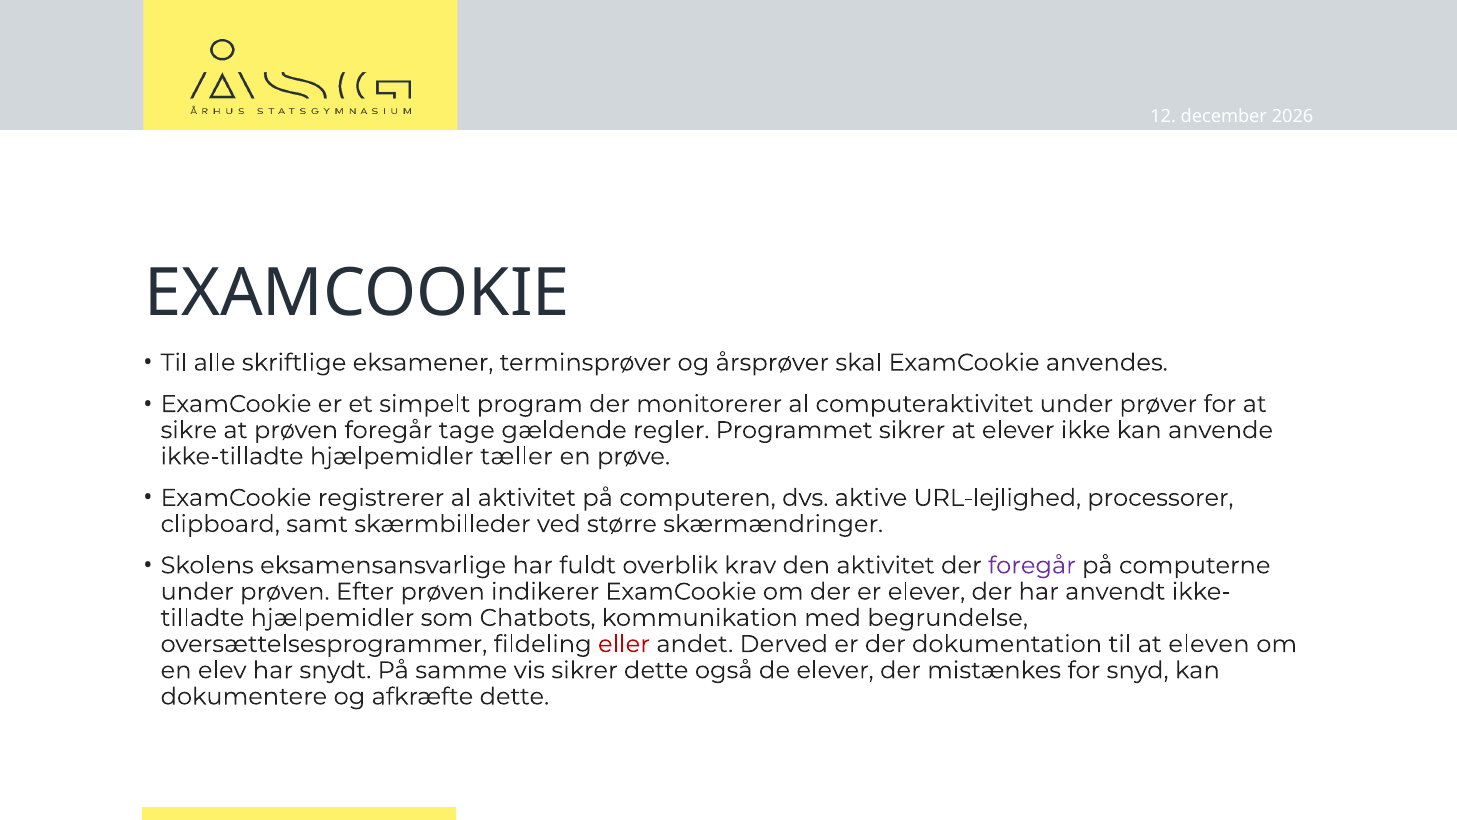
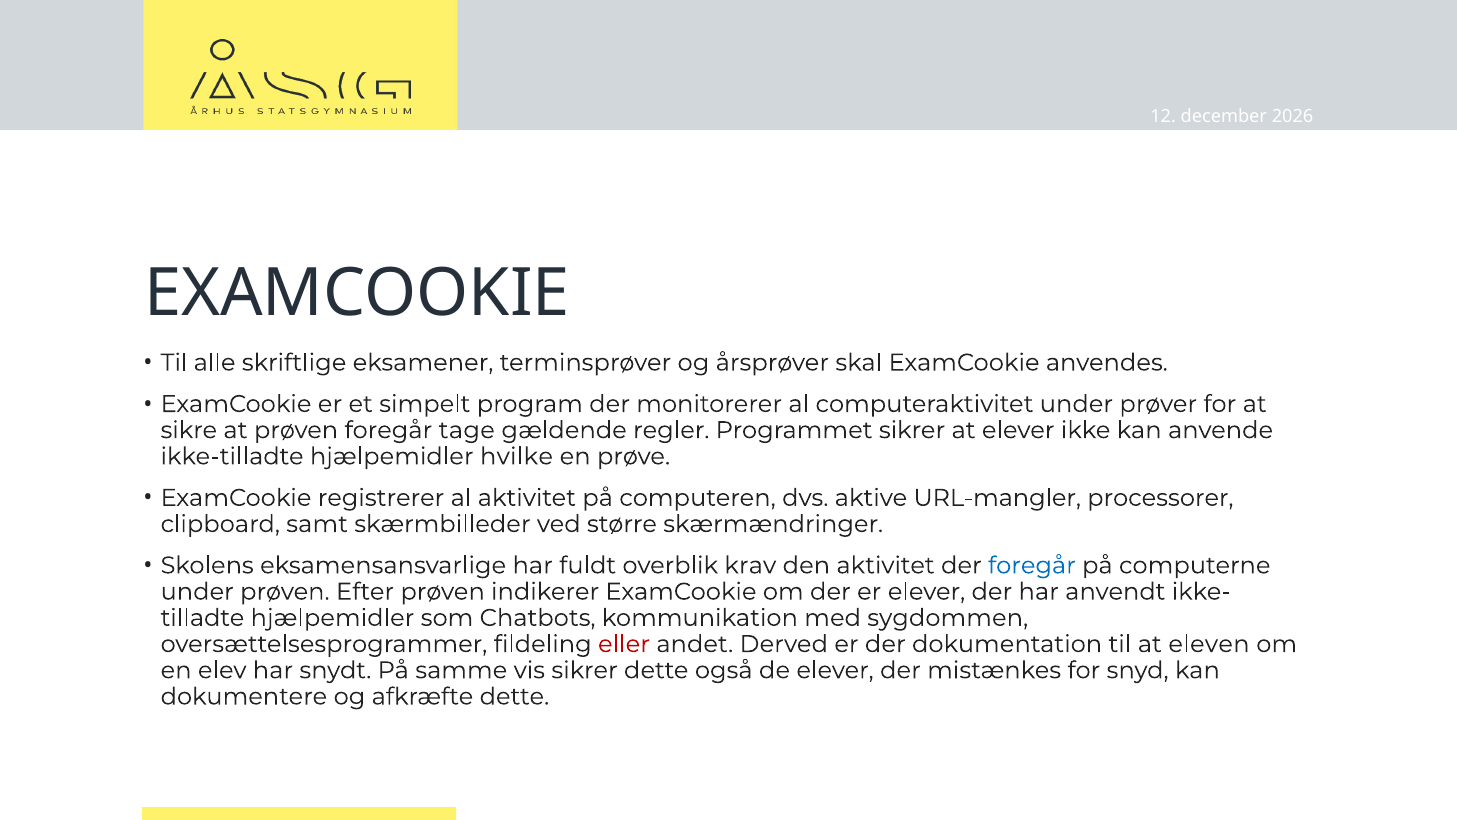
tæller: tæller -> hvilke
URL-lejlighed: URL-lejlighed -> URL-mangler
foregår at (1032, 565) colour: purple -> blue
begrundelse: begrundelse -> sygdommen
